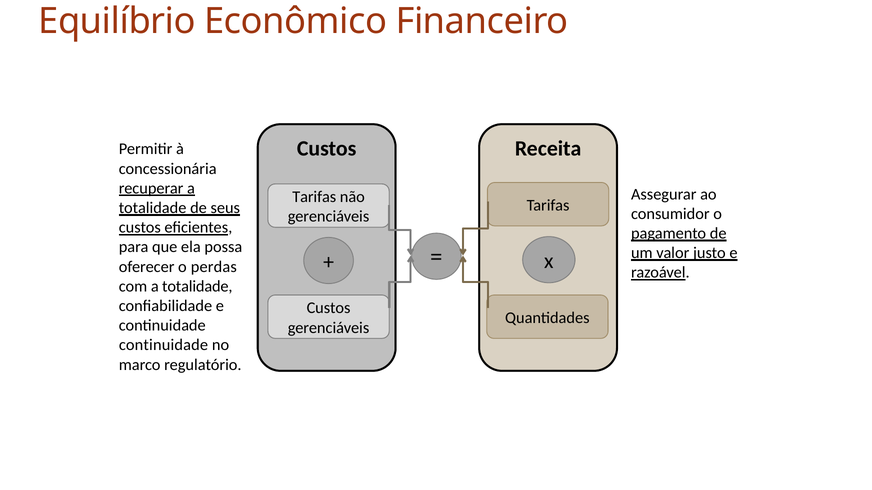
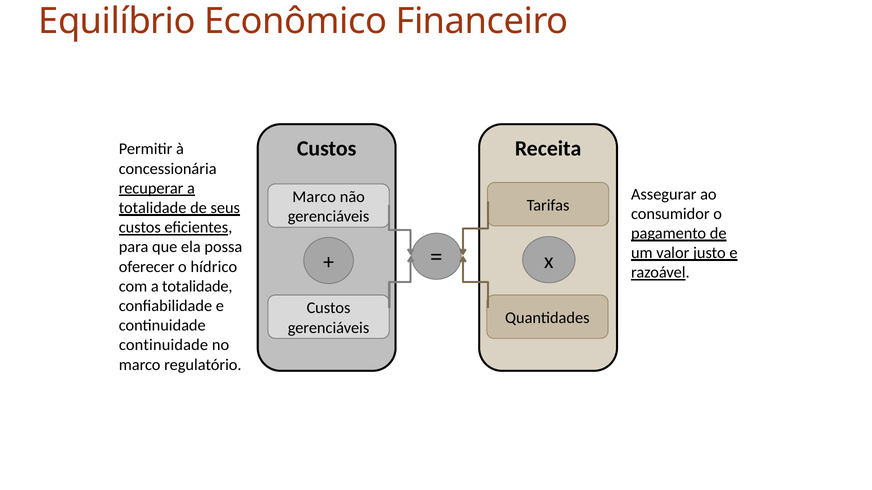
Tarifas at (314, 197): Tarifas -> Marco
perdas: perdas -> hídrico
